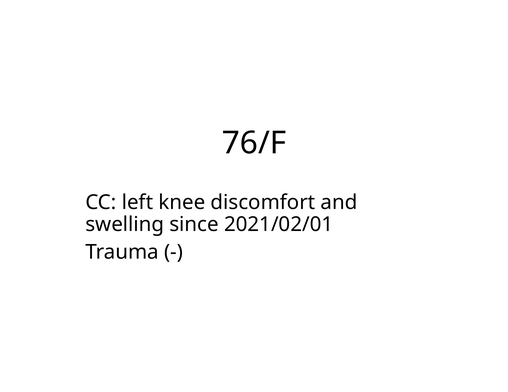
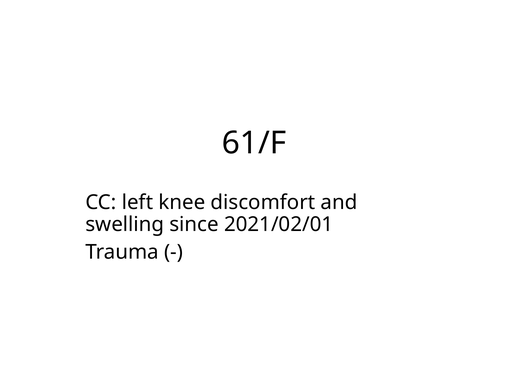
76/F: 76/F -> 61/F
